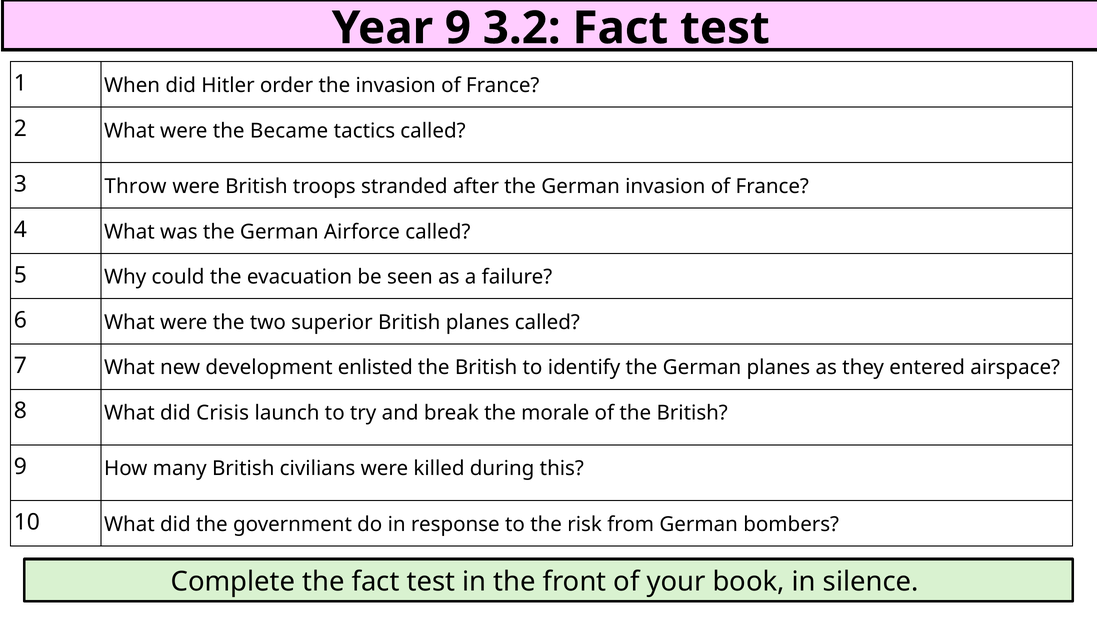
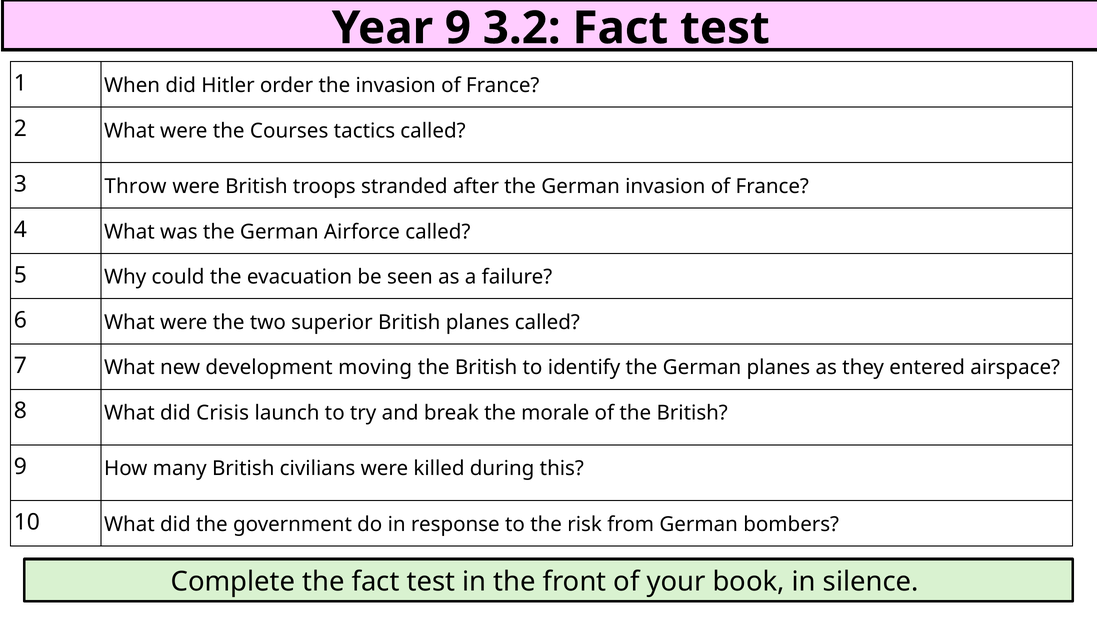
Became: Became -> Courses
enlisted: enlisted -> moving
